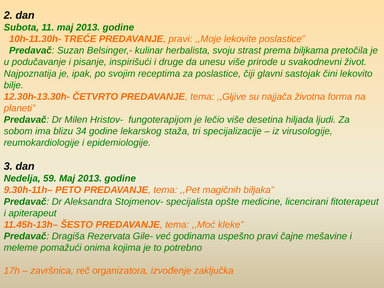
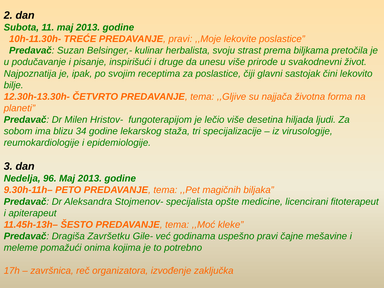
59: 59 -> 96
Rezervata: Rezervata -> Završetku
